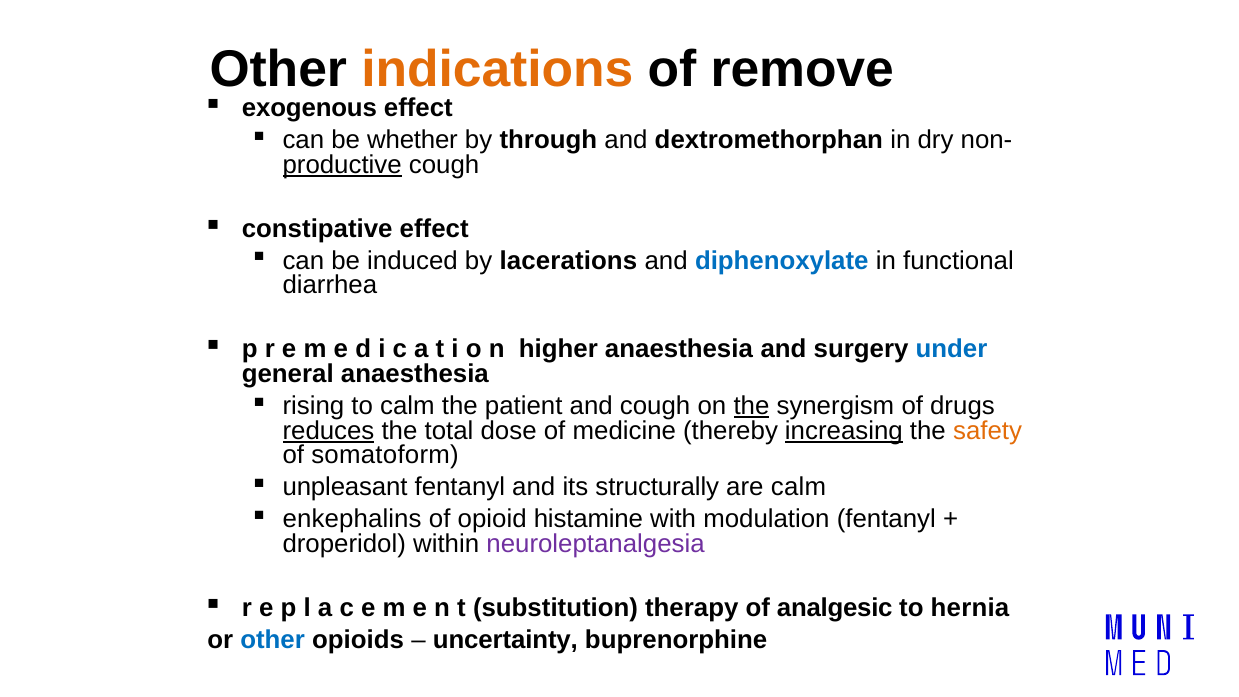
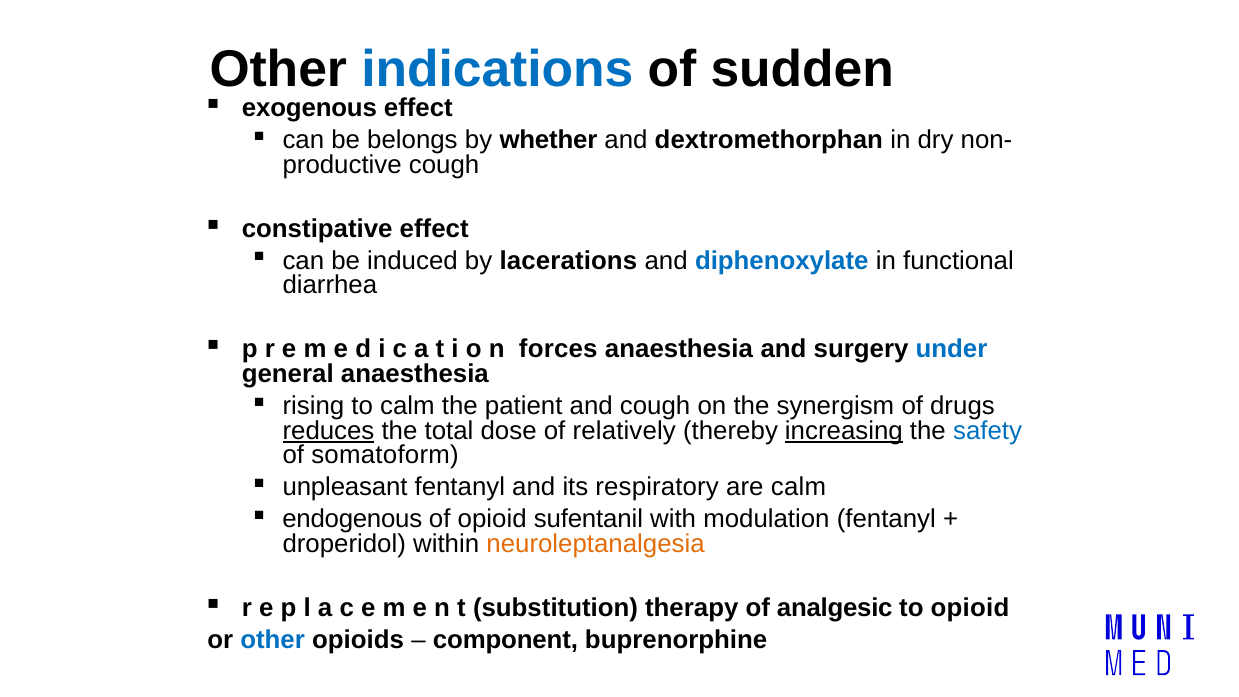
indications colour: orange -> blue
remove: remove -> sudden
whether: whether -> belongs
through: through -> whether
productive underline: present -> none
higher: higher -> forces
the at (751, 406) underline: present -> none
medicine: medicine -> relatively
safety colour: orange -> blue
structurally: structurally -> respiratory
enkephalins: enkephalins -> endogenous
histamine: histamine -> sufentanil
neuroleptanalgesia colour: purple -> orange
to hernia: hernia -> opioid
uncertainty: uncertainty -> component
